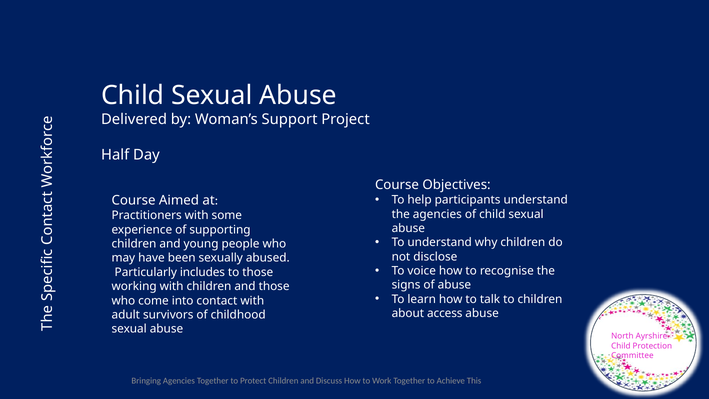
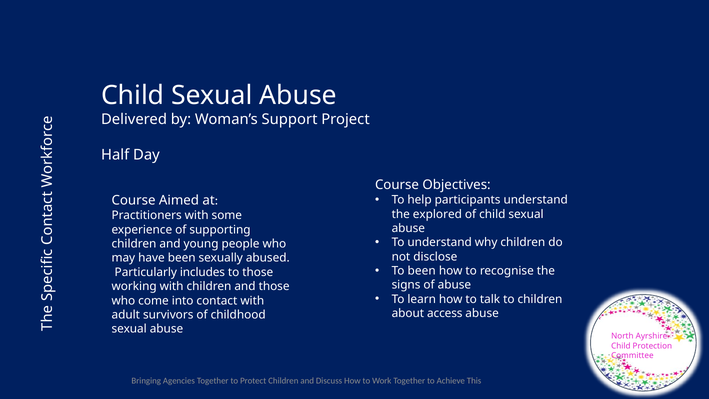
the agencies: agencies -> explored
To voice: voice -> been
